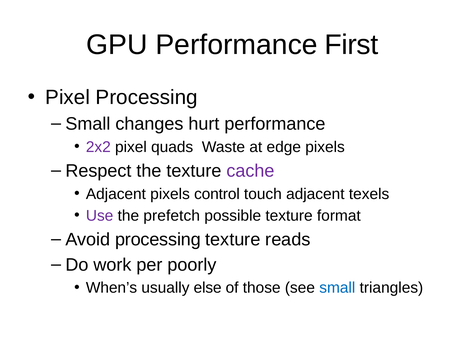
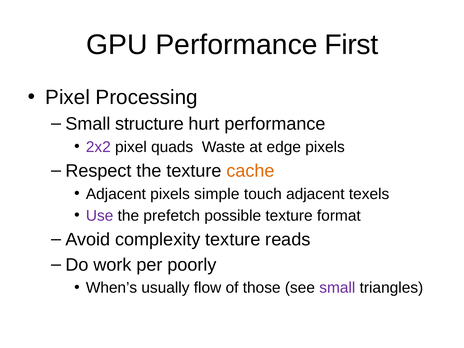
changes: changes -> structure
cache colour: purple -> orange
control: control -> simple
Avoid processing: processing -> complexity
else: else -> flow
small at (337, 288) colour: blue -> purple
